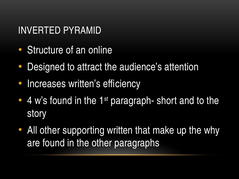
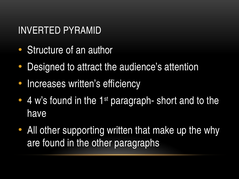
online: online -> author
story: story -> have
